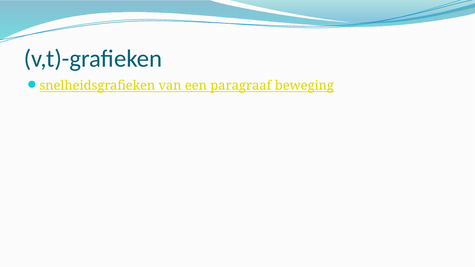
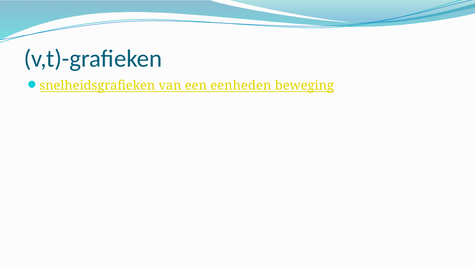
paragraaf: paragraaf -> eenheden
